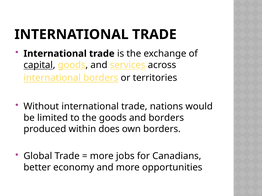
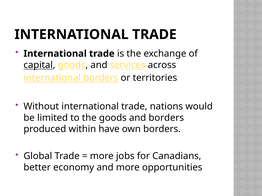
does: does -> have
